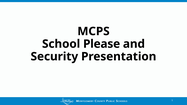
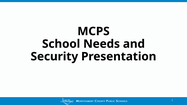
Please: Please -> Needs
